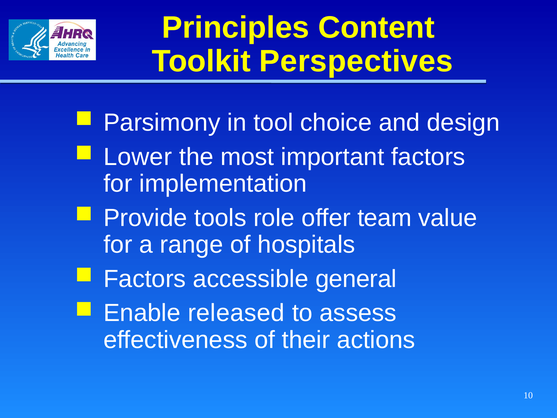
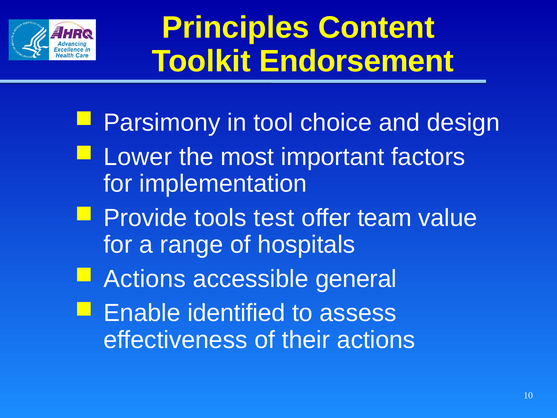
Perspectives: Perspectives -> Endorsement
role: role -> test
Factors at (145, 279): Factors -> Actions
released: released -> identified
